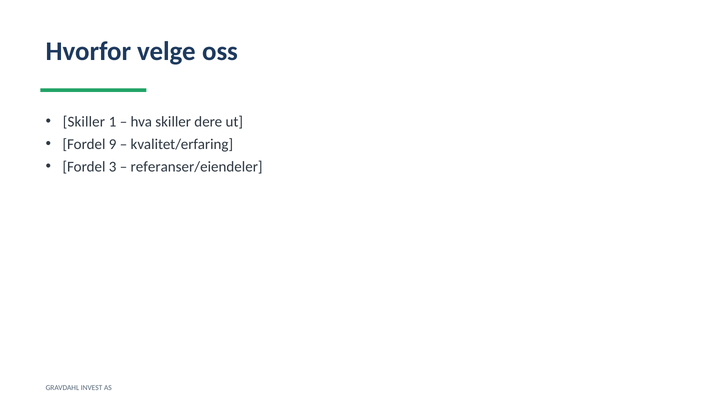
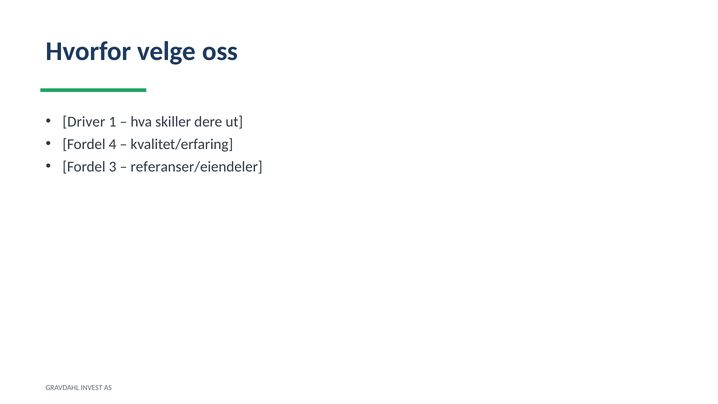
Skiller at (84, 122): Skiller -> Driver
9: 9 -> 4
